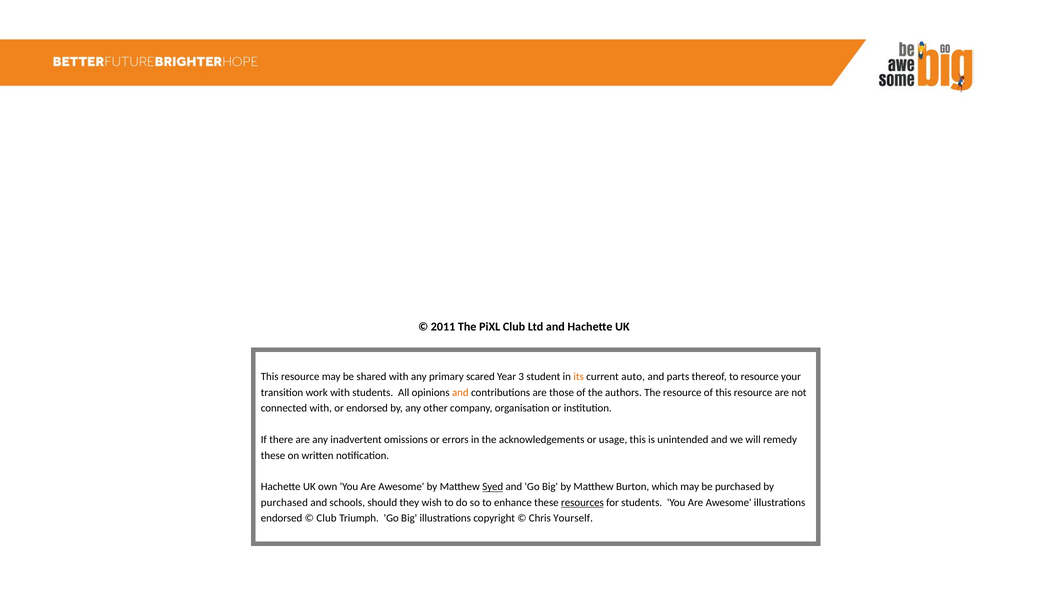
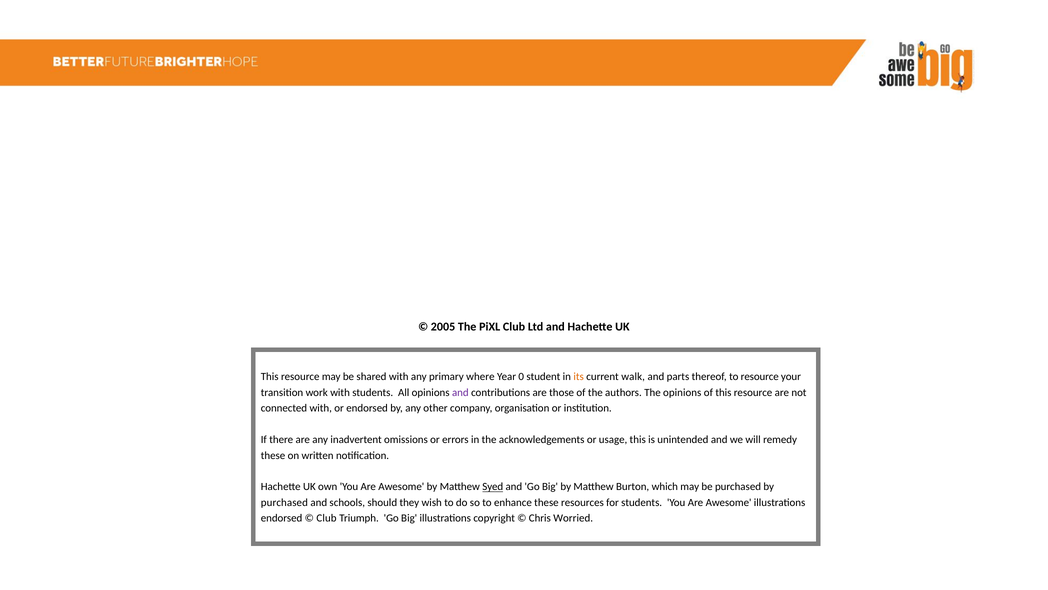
2011: 2011 -> 2005
scared: scared -> where
3: 3 -> 0
auto: auto -> walk
and at (460, 392) colour: orange -> purple
The resource: resource -> opinions
resources underline: present -> none
Yourself: Yourself -> Worried
